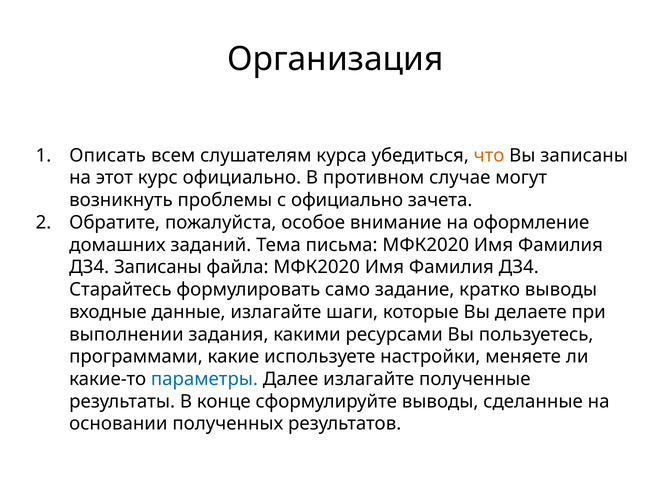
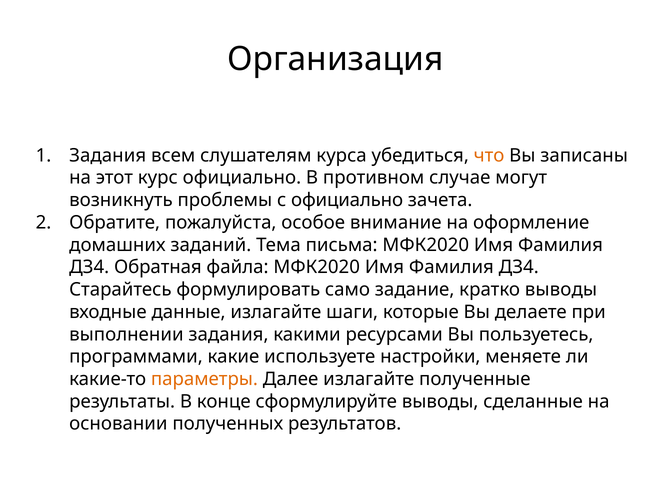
Описать at (108, 156): Описать -> Задания
ДЗ4 Записаны: Записаны -> Обратная
параметры colour: blue -> orange
